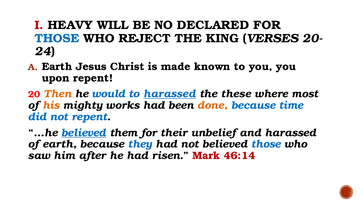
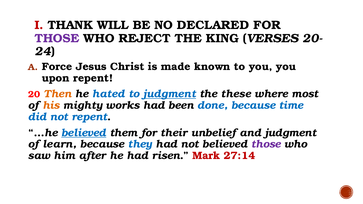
HEAVY: HEAVY -> THANK
THOSE at (57, 38) colour: blue -> purple
Earth at (57, 67): Earth -> Force
would: would -> hated
to harassed: harassed -> judgment
done colour: orange -> blue
and harassed: harassed -> judgment
of earth: earth -> learn
those at (266, 144) colour: blue -> purple
46:14: 46:14 -> 27:14
